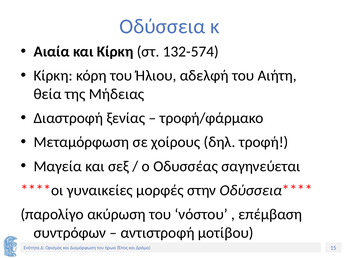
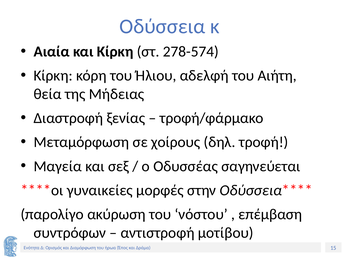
132-574: 132-574 -> 278-574
